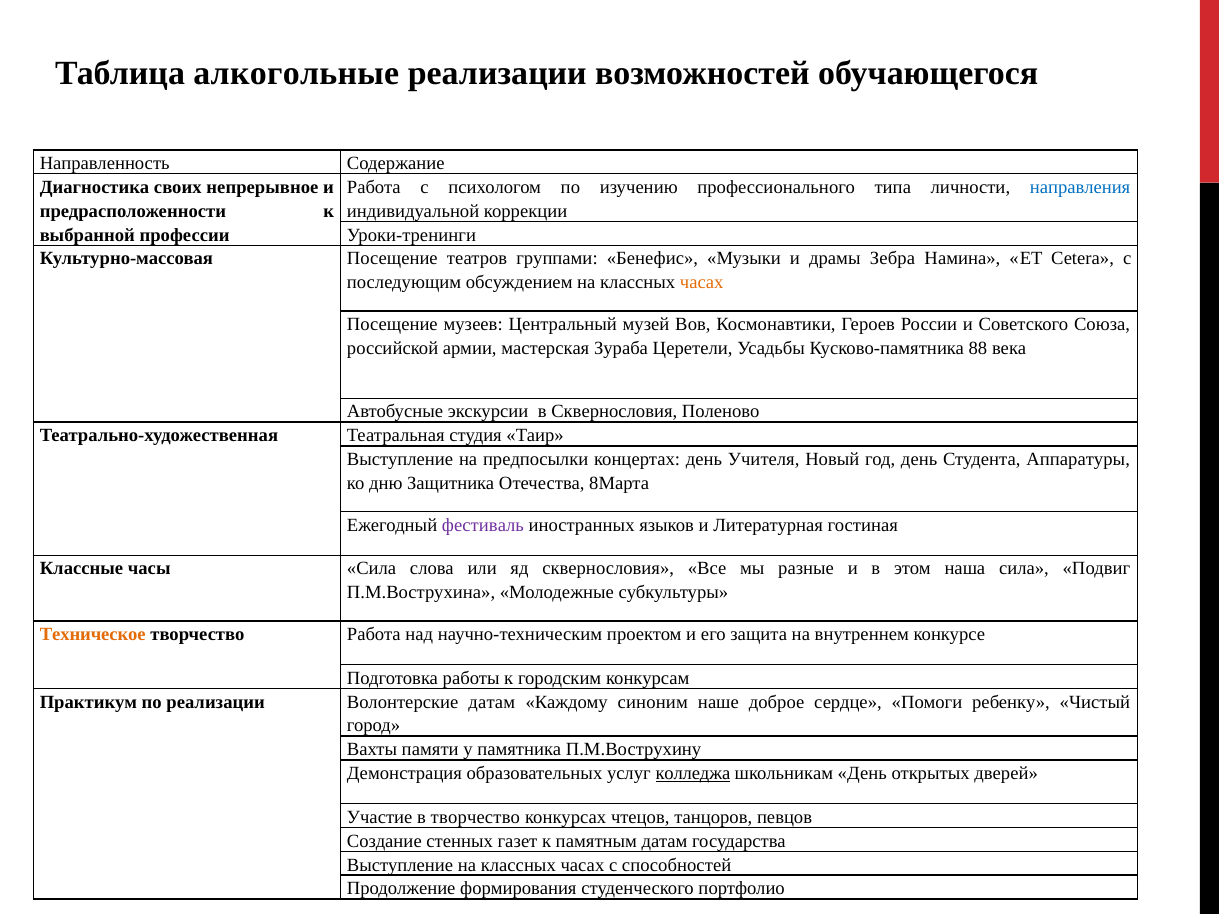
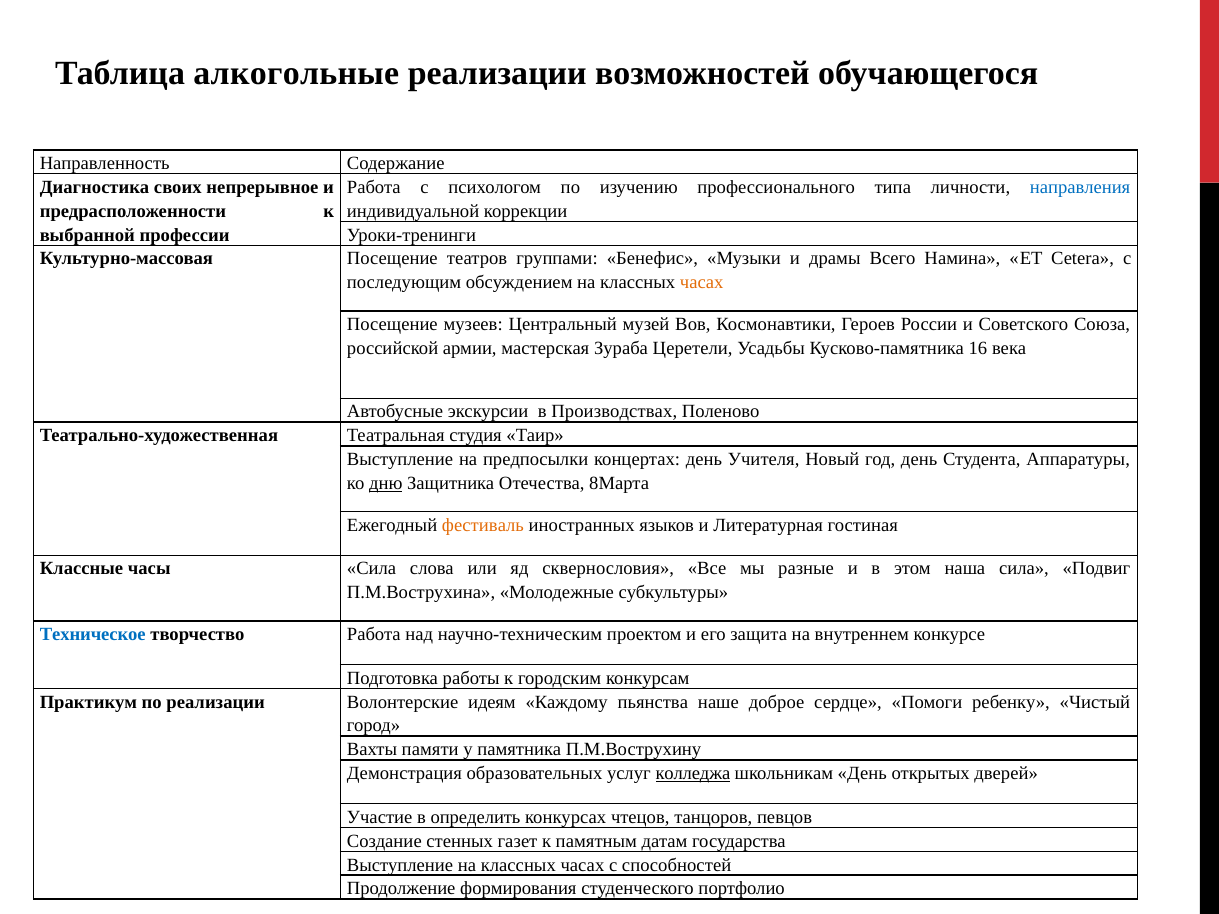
Зебра: Зебра -> Всего
88: 88 -> 16
в Сквернословия: Сквернословия -> Производствах
дню underline: none -> present
фестиваль colour: purple -> orange
Техническое colour: orange -> blue
Волонтерские датам: датам -> идеям
синоним: синоним -> пьянства
в творчество: творчество -> определить
